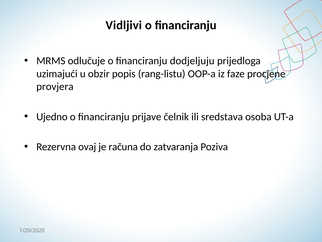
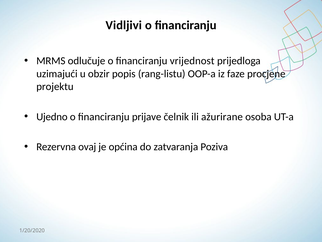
dodjeljuju: dodjeljuju -> vrijednost
provjera: provjera -> projektu
sredstava: sredstava -> ažurirane
računa: računa -> općina
